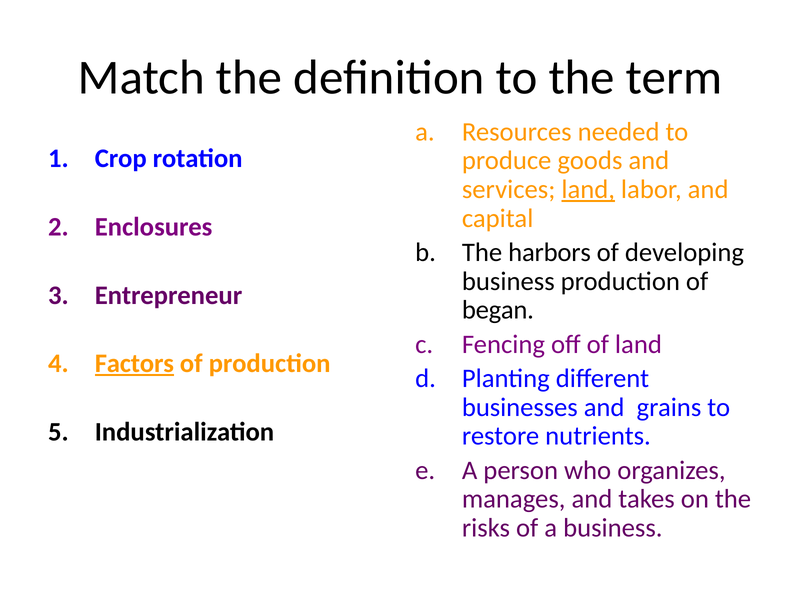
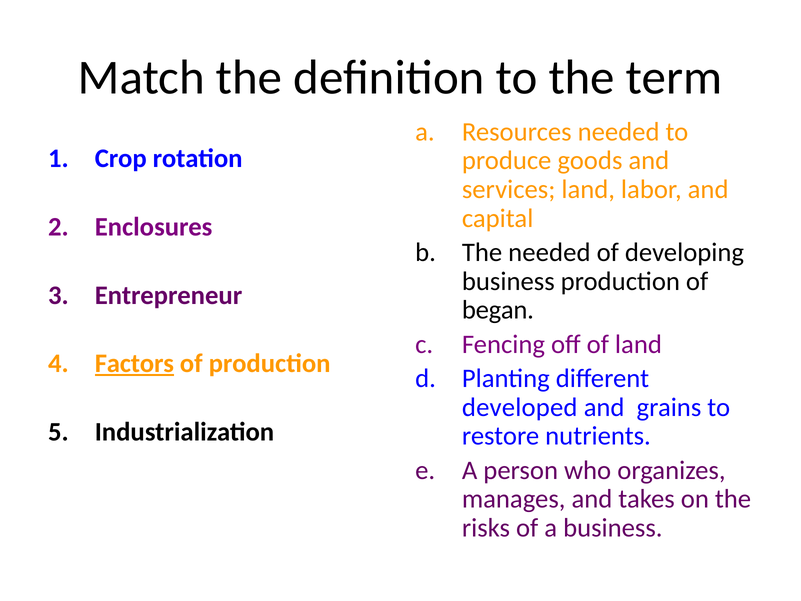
land at (588, 189) underline: present -> none
The harbors: harbors -> needed
businesses: businesses -> developed
